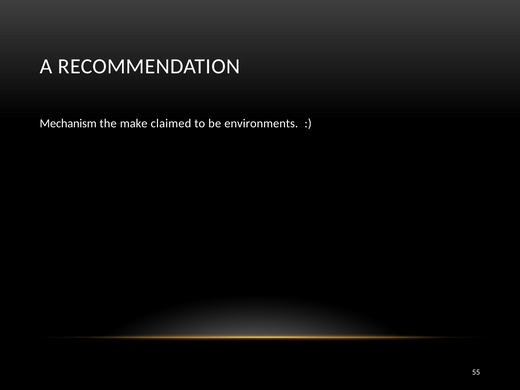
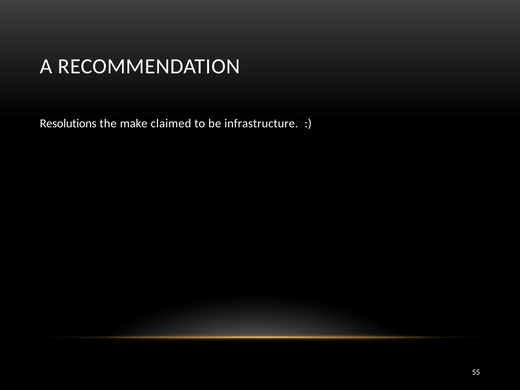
Mechanism: Mechanism -> Resolutions
environments: environments -> infrastructure
